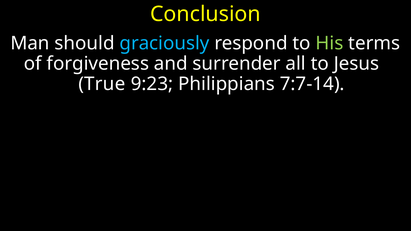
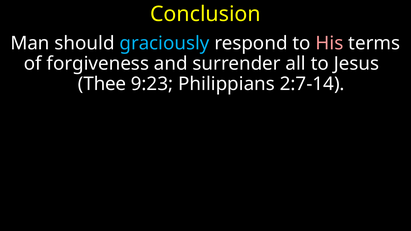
His colour: light green -> pink
True: True -> Thee
7:7-14: 7:7-14 -> 2:7-14
